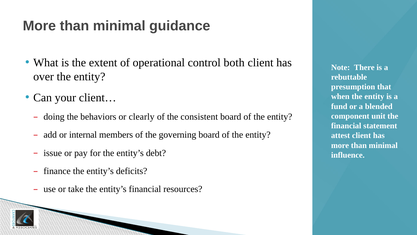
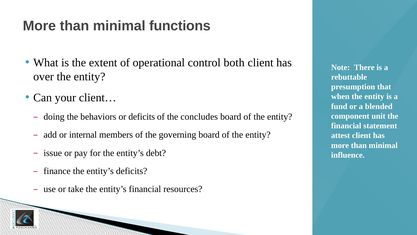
guidance: guidance -> functions
or clearly: clearly -> deficits
consistent: consistent -> concludes
